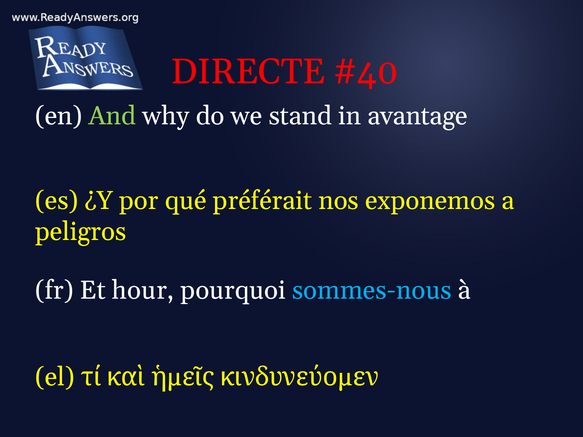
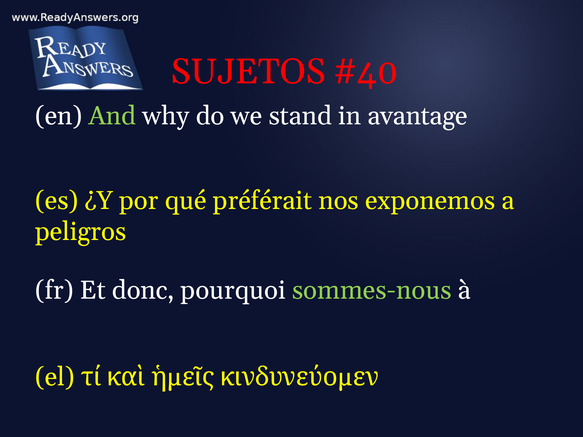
DIRECTE: DIRECTE -> SUJETOS
hour: hour -> donc
sommes-nous colour: light blue -> light green
